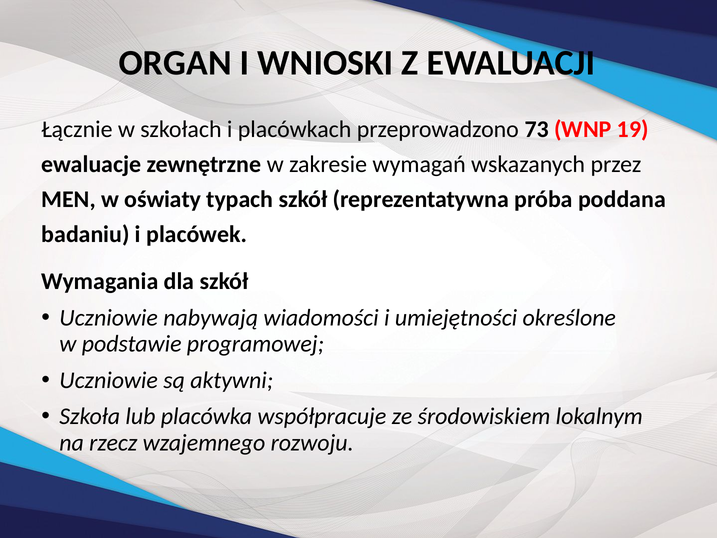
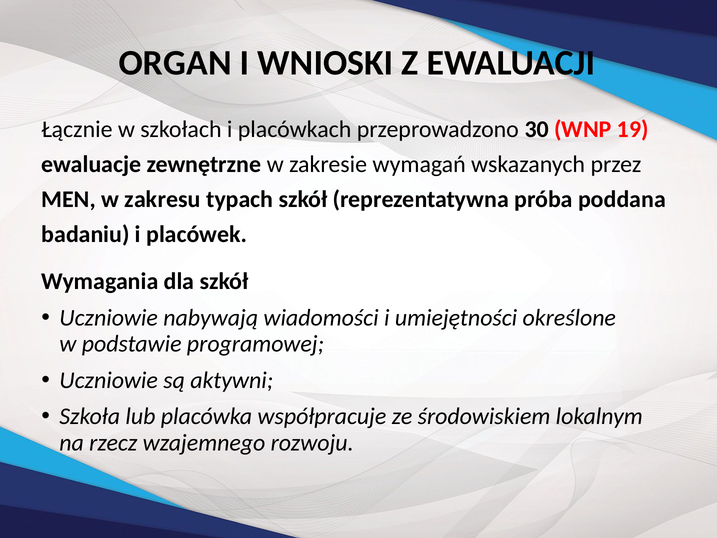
73: 73 -> 30
oświaty: oświaty -> zakresu
